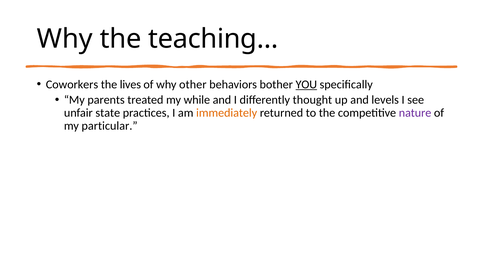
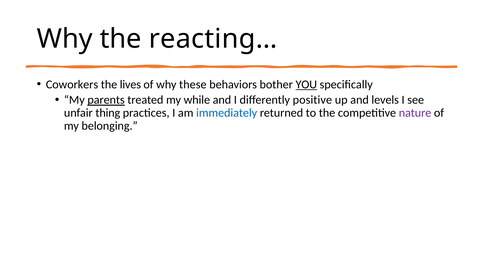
teaching…: teaching… -> reacting…
other: other -> these
parents underline: none -> present
thought: thought -> positive
state: state -> thing
immediately colour: orange -> blue
particular: particular -> belonging
